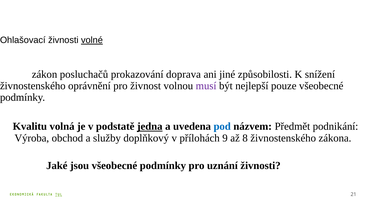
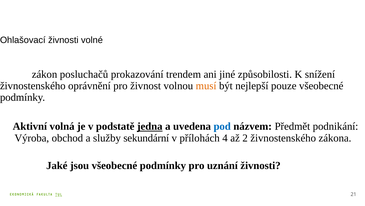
volné underline: present -> none
doprava: doprava -> trendem
musí colour: purple -> orange
Kvalitu: Kvalitu -> Aktivní
doplňkový: doplňkový -> sekundární
9: 9 -> 4
8: 8 -> 2
